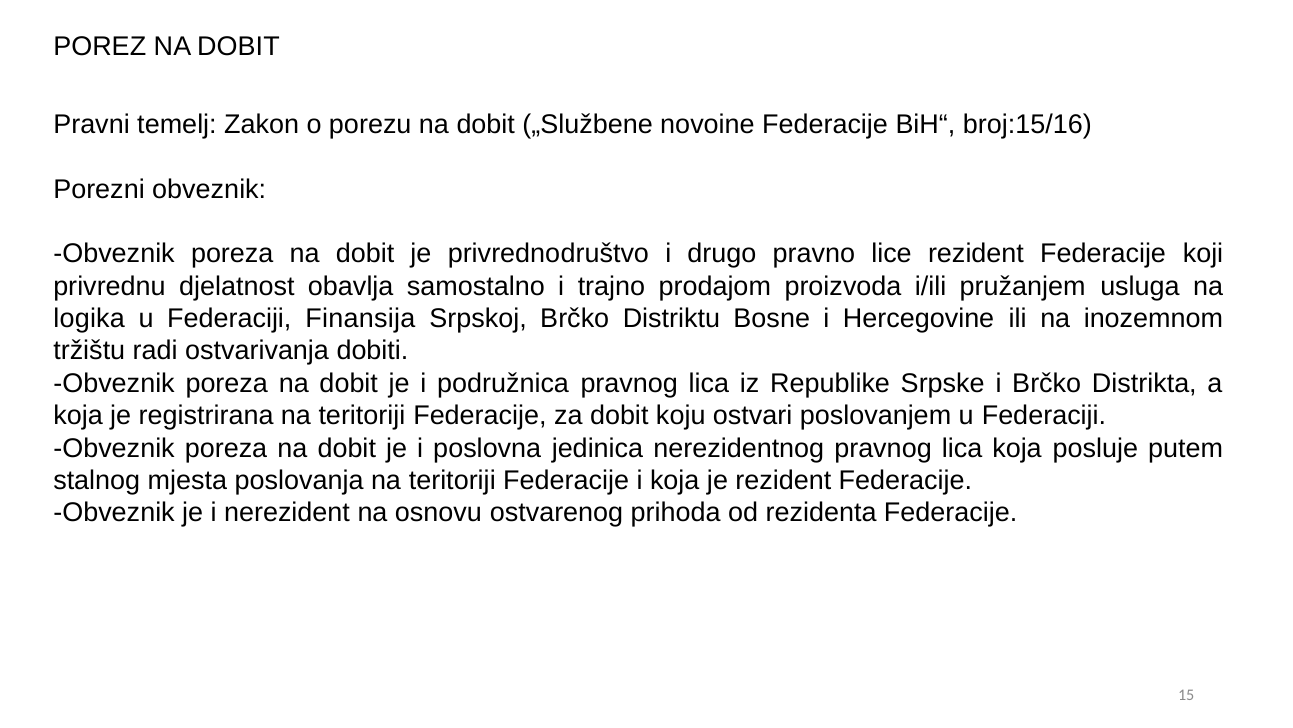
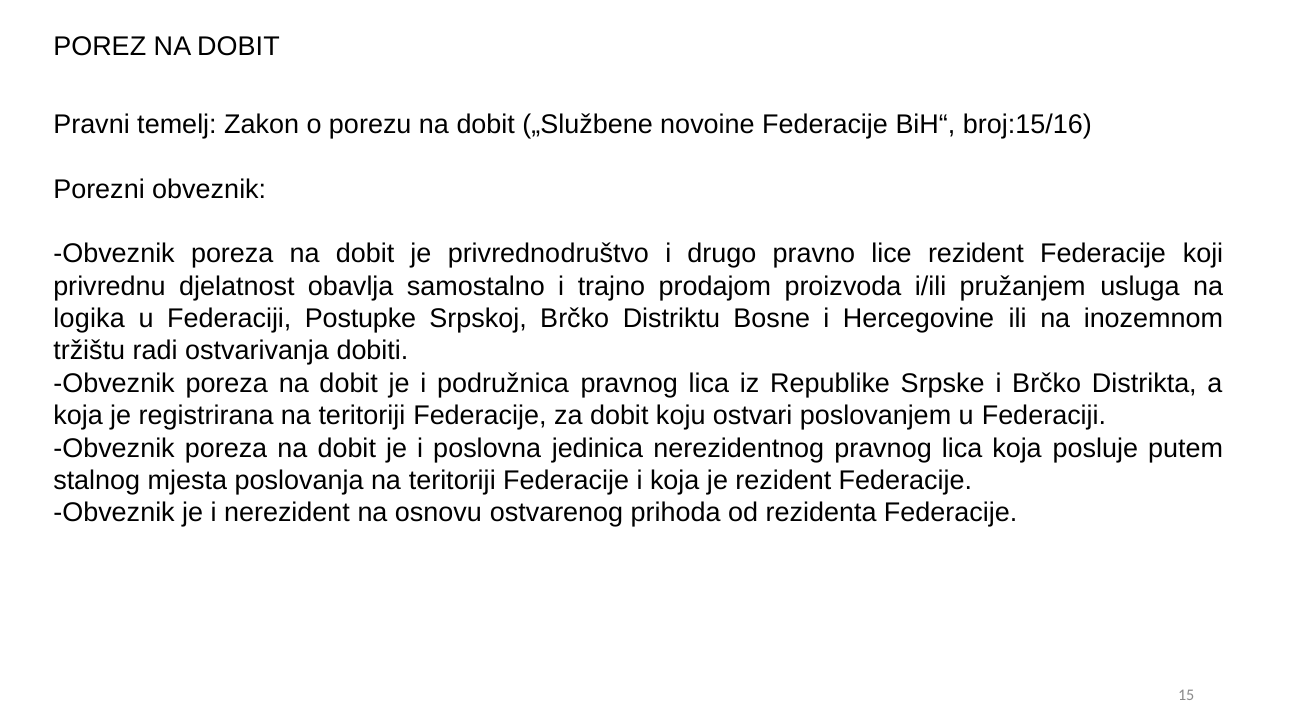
Finansija: Finansija -> Postupke
